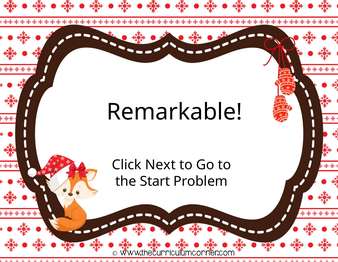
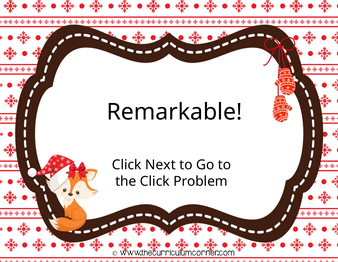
the Start: Start -> Click
